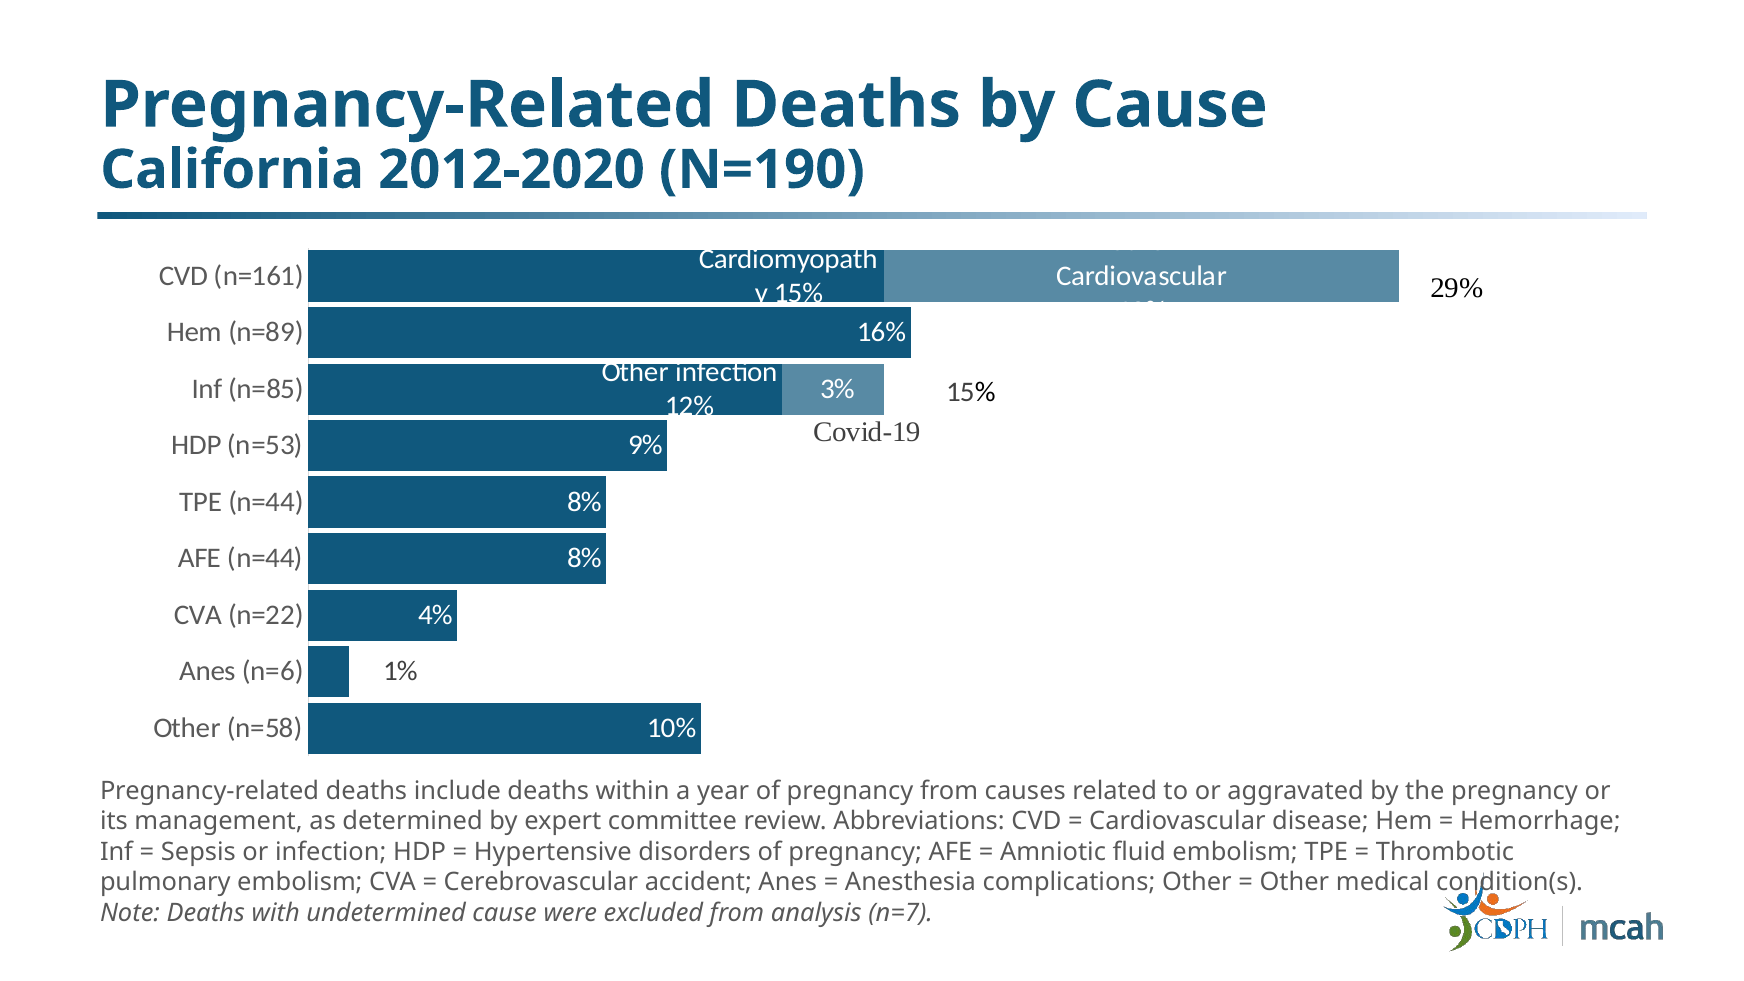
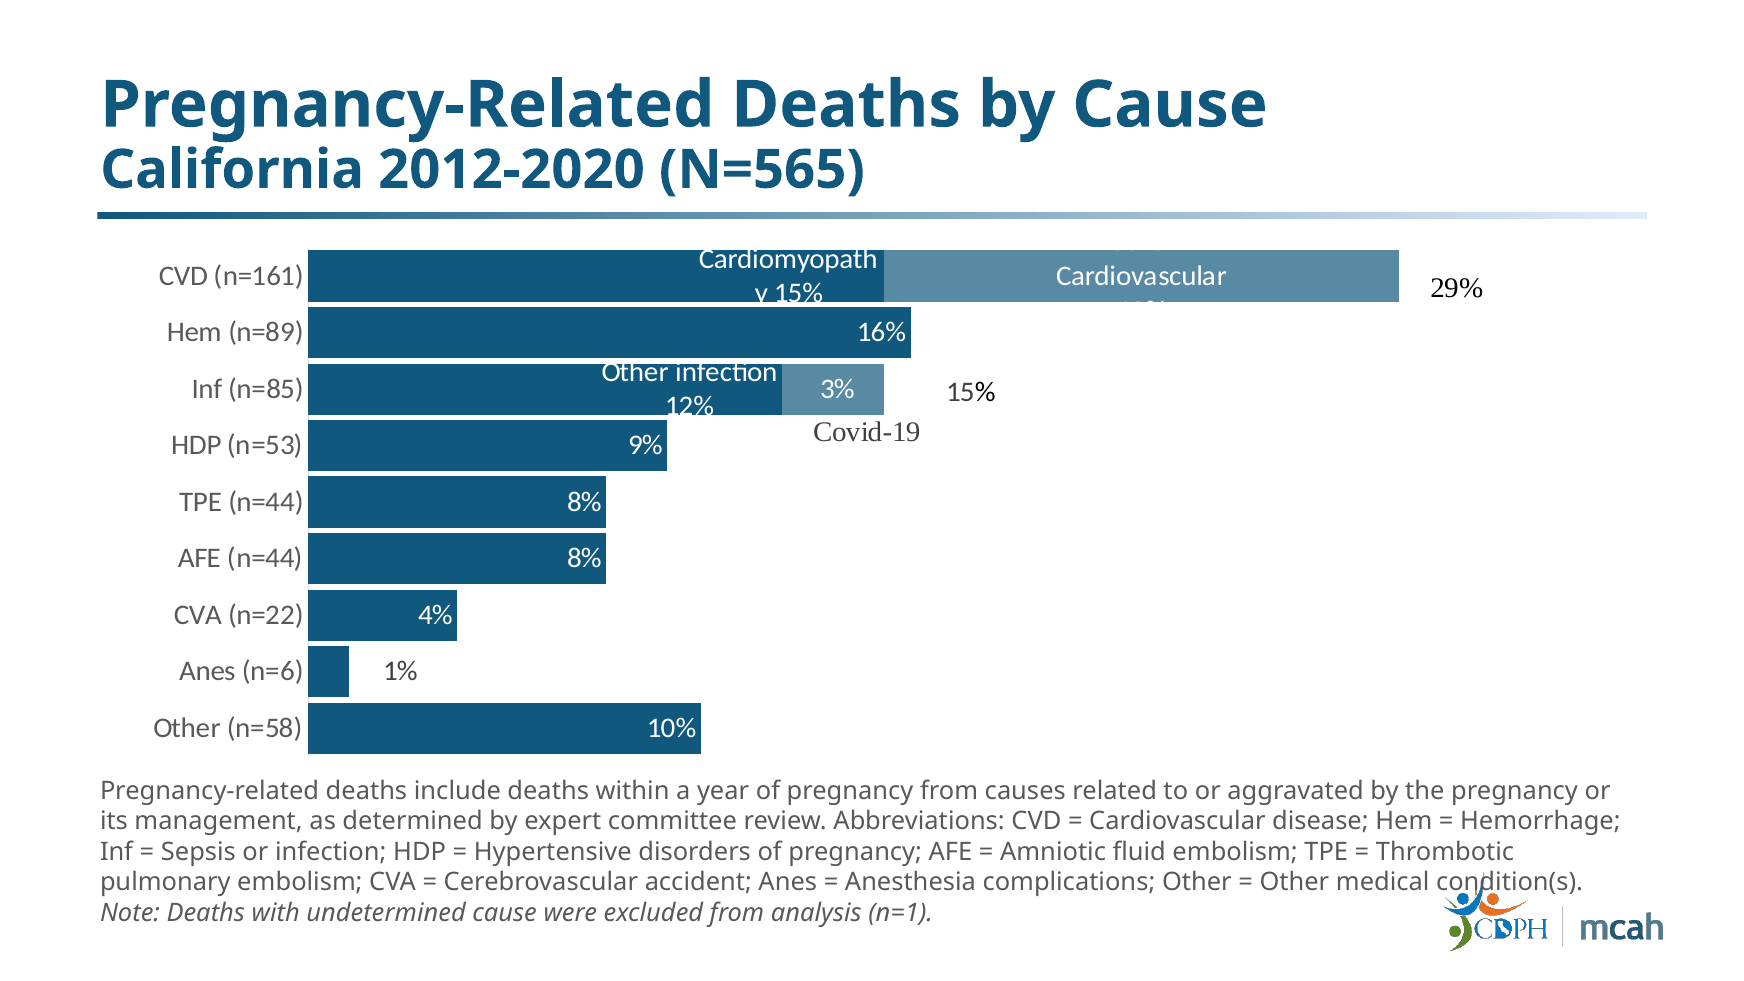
N=190: N=190 -> N=565
n=7: n=7 -> n=1
